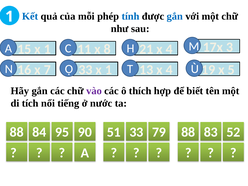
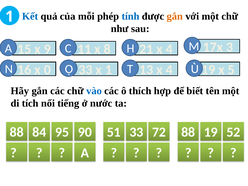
gắn at (175, 16) colour: blue -> orange
15 x 1: 1 -> 9
7: 7 -> 0
vào colour: purple -> blue
79: 79 -> 72
88 83: 83 -> 19
